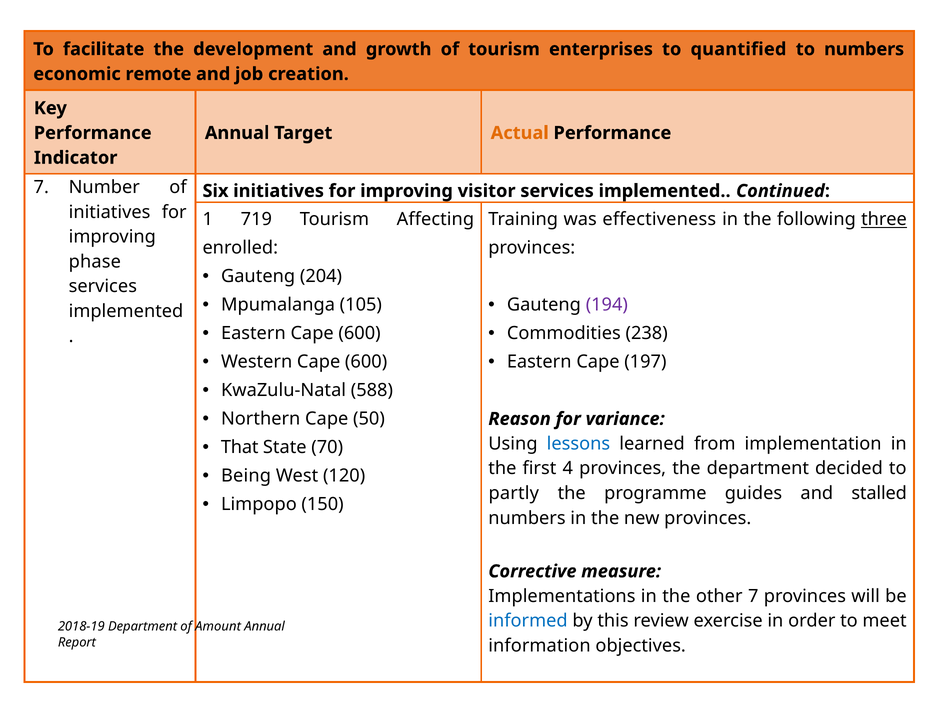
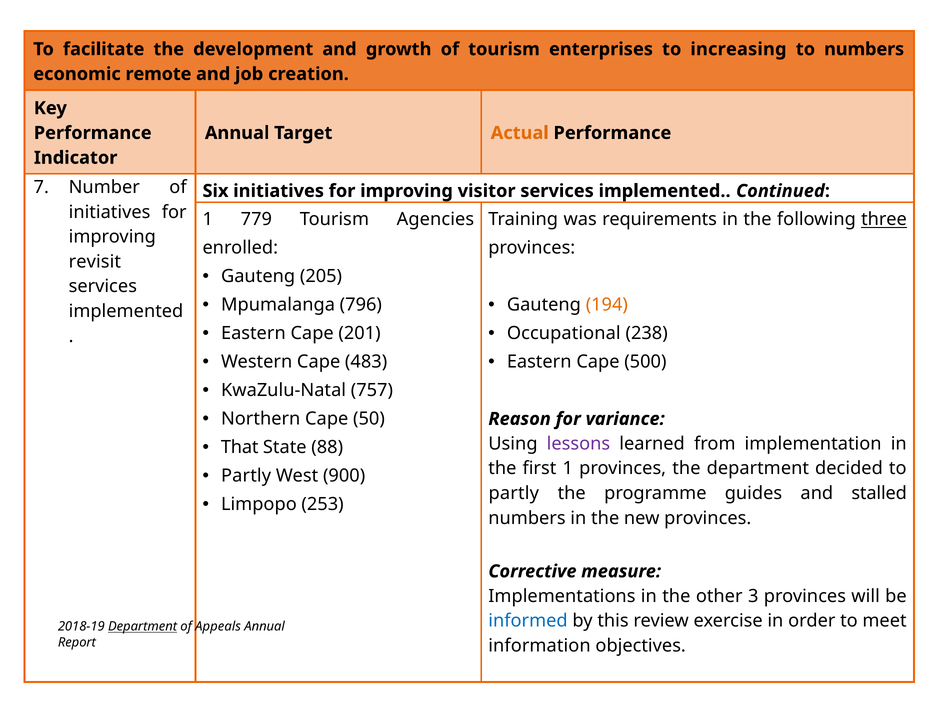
quantified: quantified -> increasing
719: 719 -> 779
Affecting: Affecting -> Agencies
effectiveness: effectiveness -> requirements
phase: phase -> revisit
204: 204 -> 205
105: 105 -> 796
194 colour: purple -> orange
Eastern Cape 600: 600 -> 201
Commodities: Commodities -> Occupational
Western Cape 600: 600 -> 483
197: 197 -> 500
588: 588 -> 757
70: 70 -> 88
lessons colour: blue -> purple
first 4: 4 -> 1
Being at (246, 476): Being -> Partly
120: 120 -> 900
150: 150 -> 253
other 7: 7 -> 3
Department at (143, 627) underline: none -> present
Amount: Amount -> Appeals
